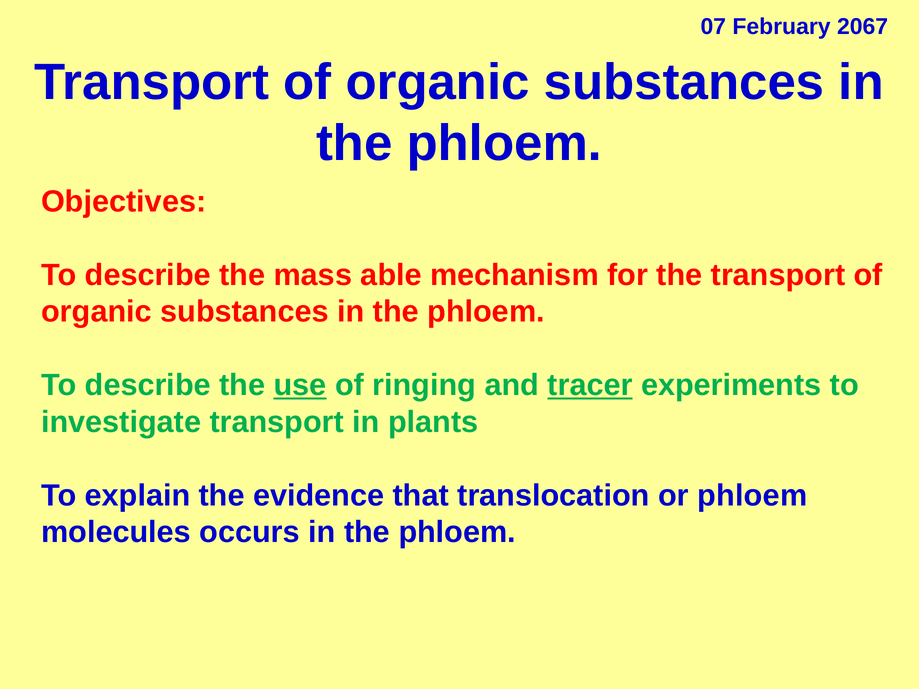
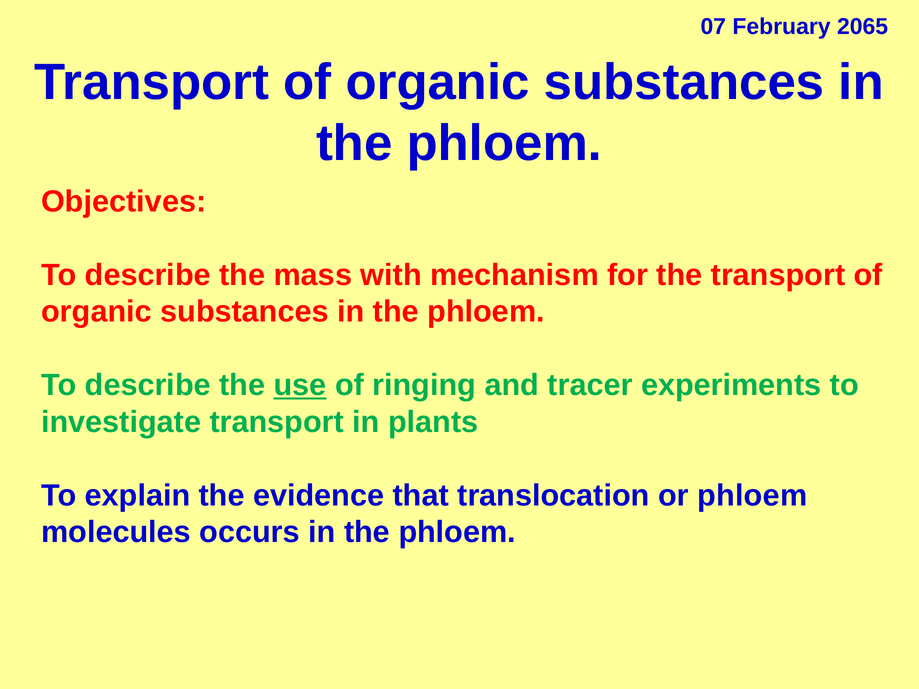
2067: 2067 -> 2065
able: able -> with
tracer underline: present -> none
